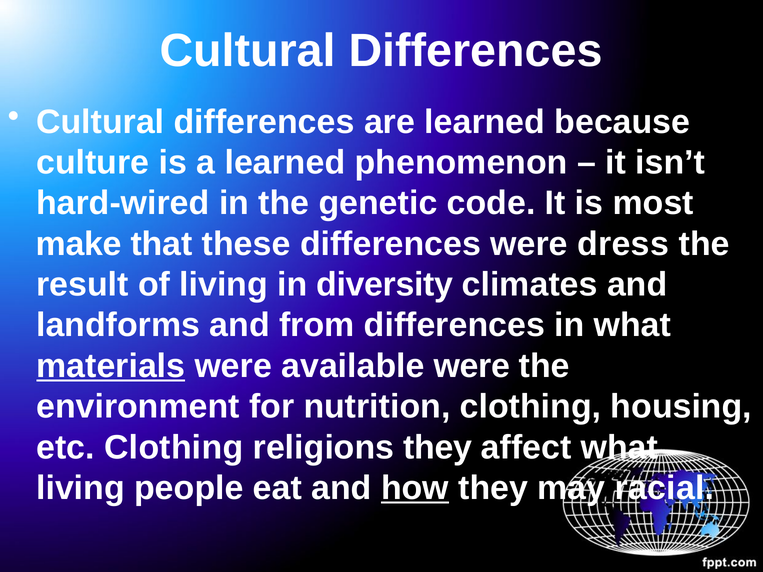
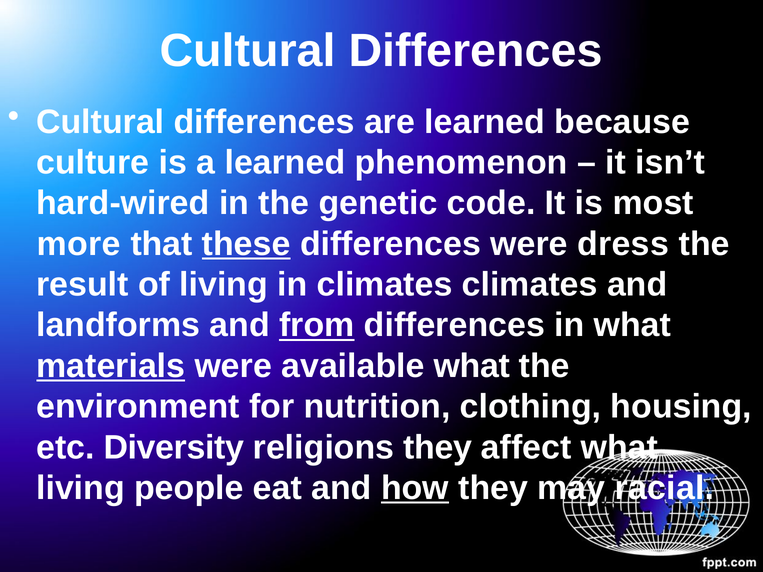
make: make -> more
these underline: none -> present
in diversity: diversity -> climates
from underline: none -> present
available were: were -> what
etc Clothing: Clothing -> Diversity
